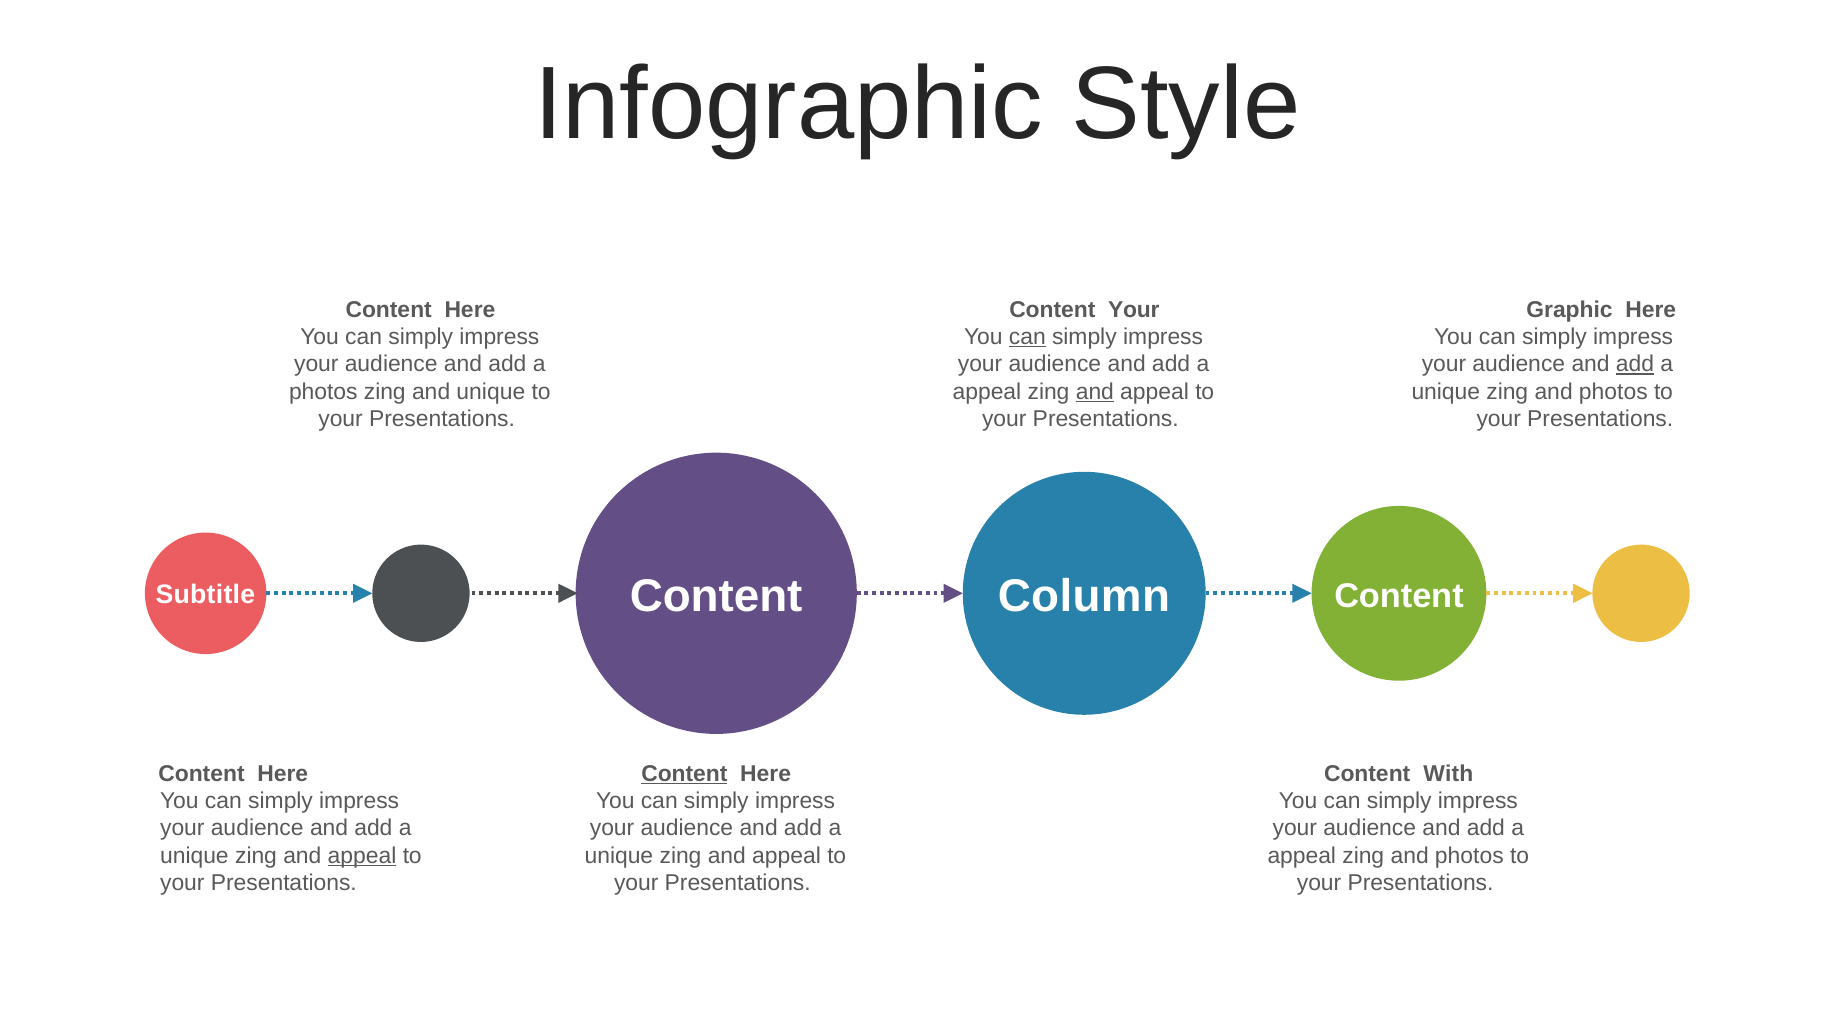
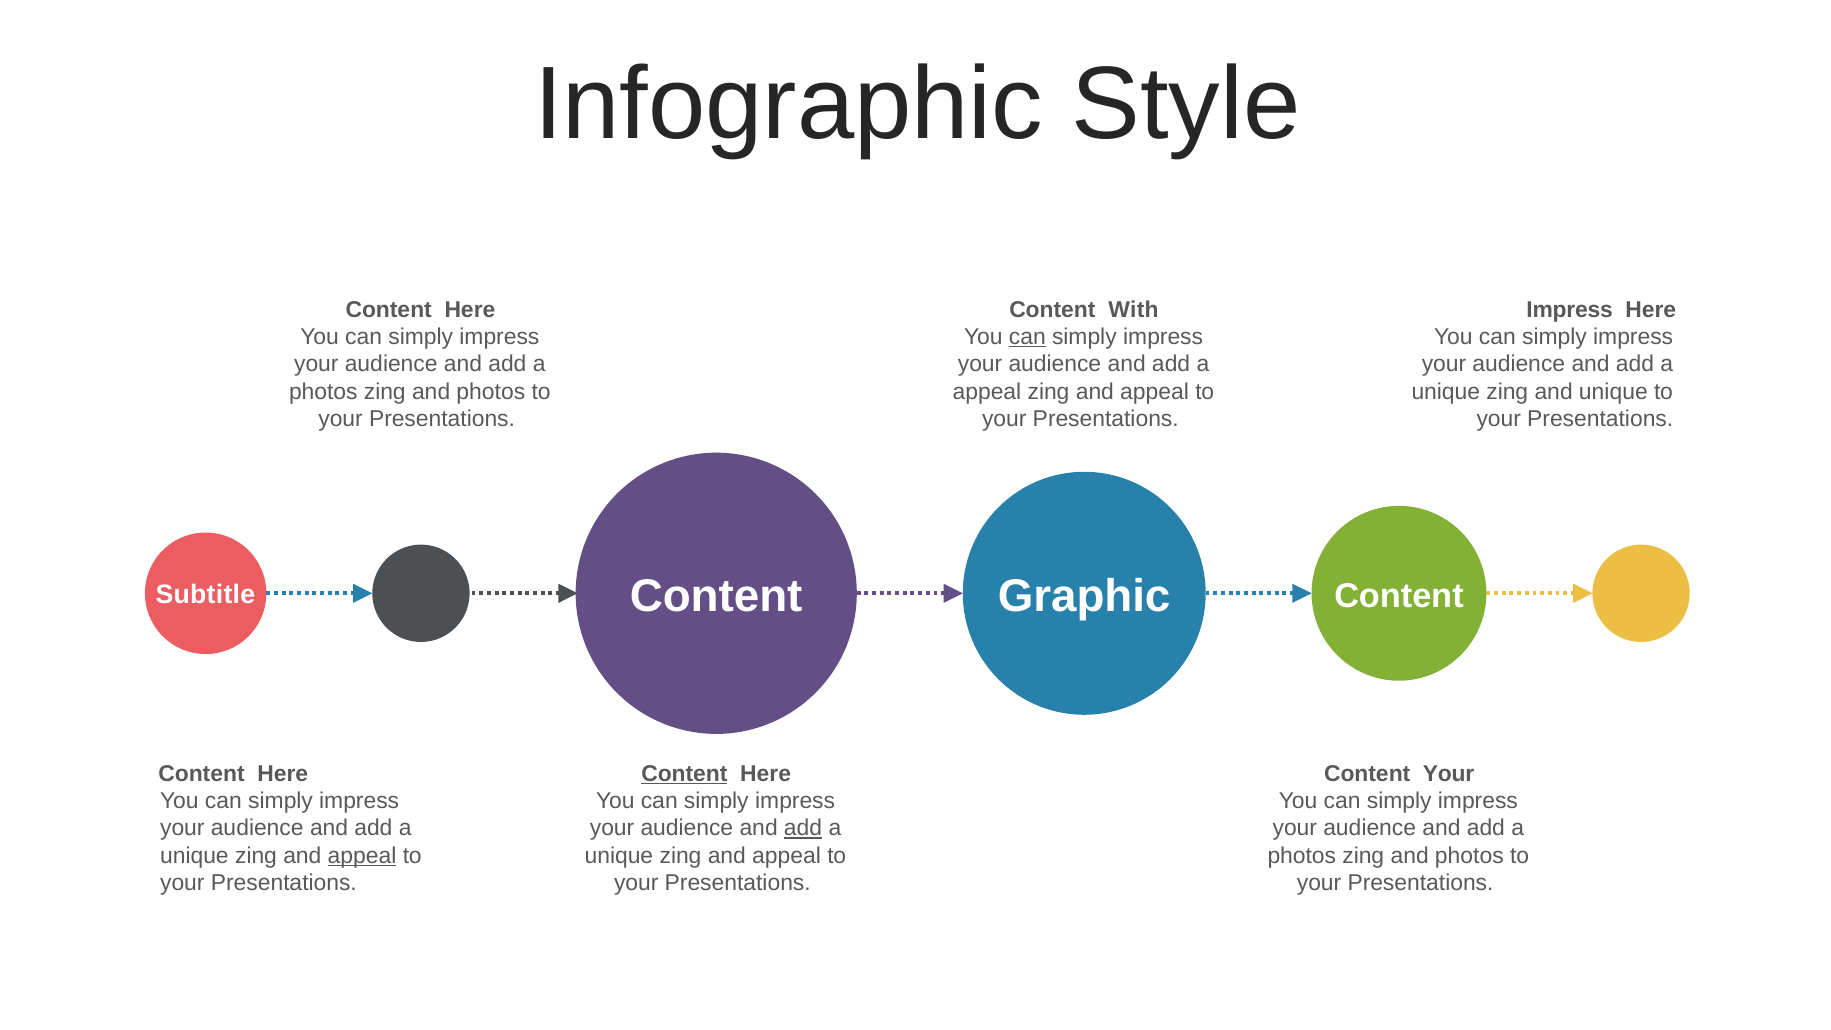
Content Your: Your -> With
Graphic at (1570, 310): Graphic -> Impress
add at (1635, 364) underline: present -> none
unique at (491, 392): unique -> photos
and at (1095, 392) underline: present -> none
unique zing and photos: photos -> unique
Column: Column -> Graphic
Content With: With -> Your
add at (803, 828) underline: none -> present
appeal at (1302, 855): appeal -> photos
